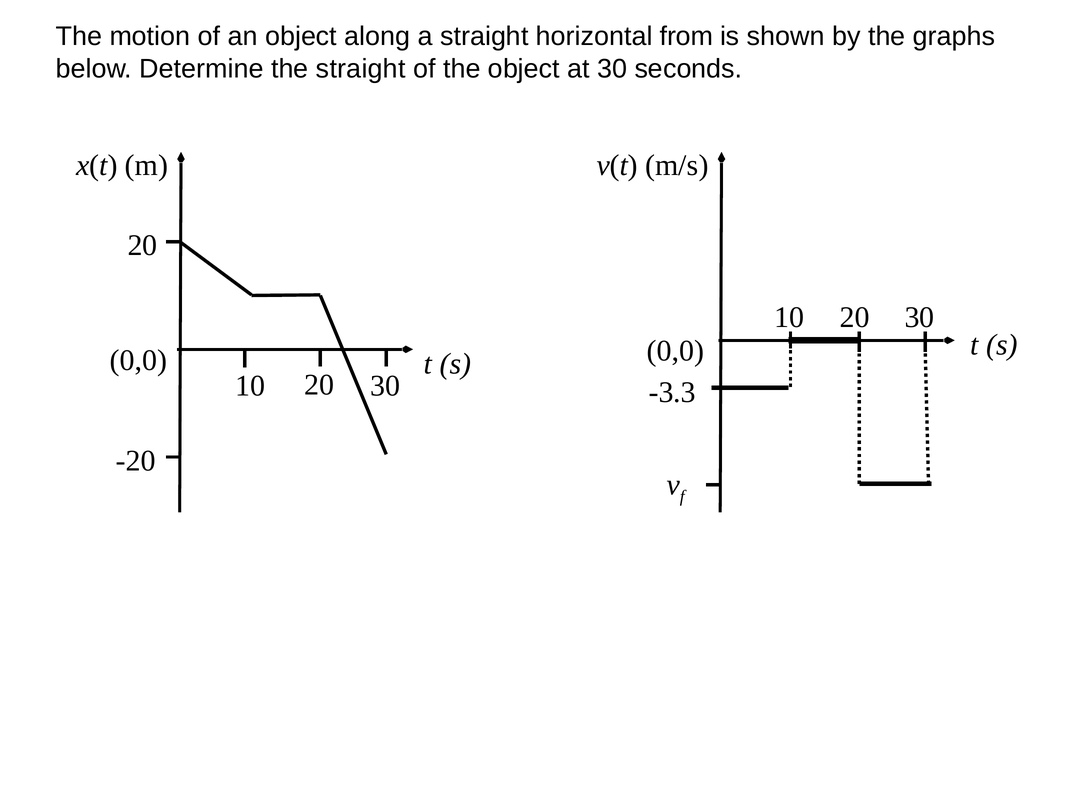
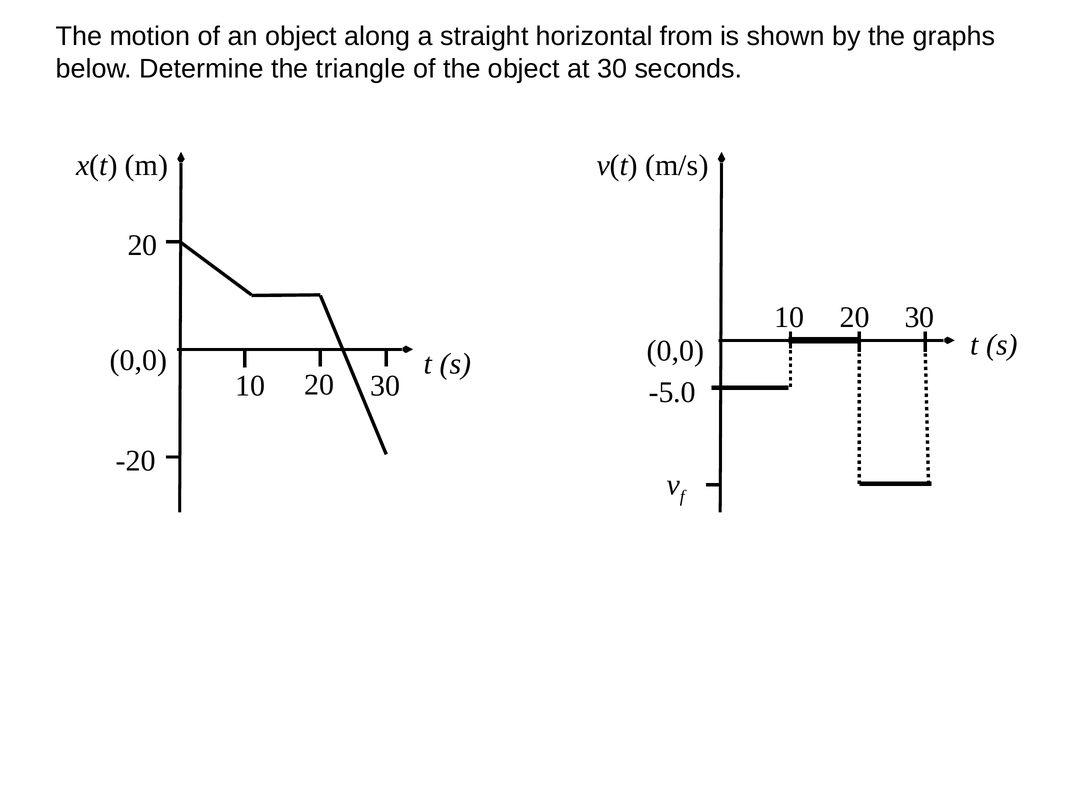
the straight: straight -> triangle
-3.3: -3.3 -> -5.0
